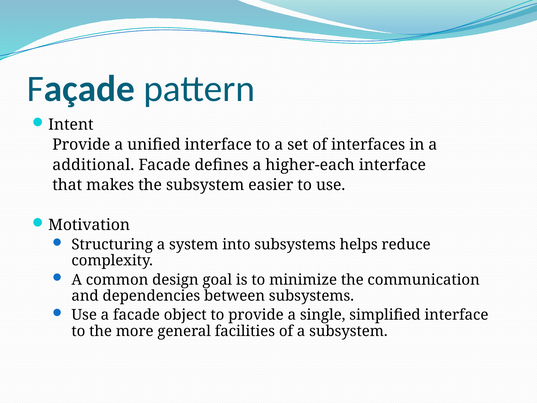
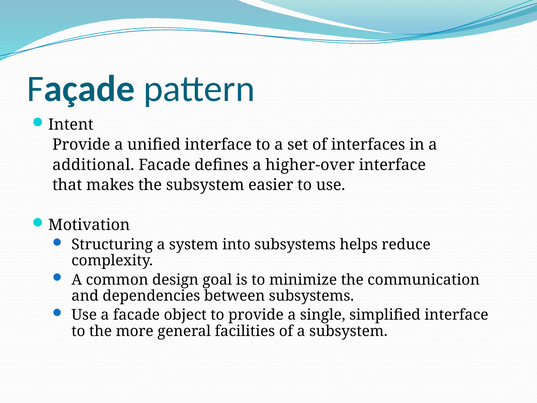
higher-each: higher-each -> higher-over
